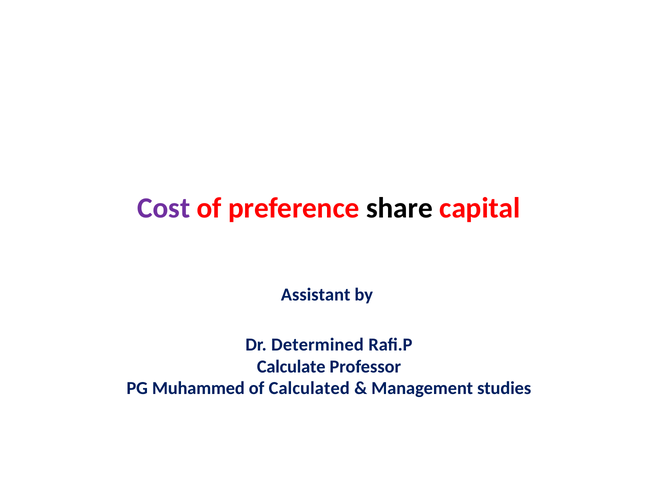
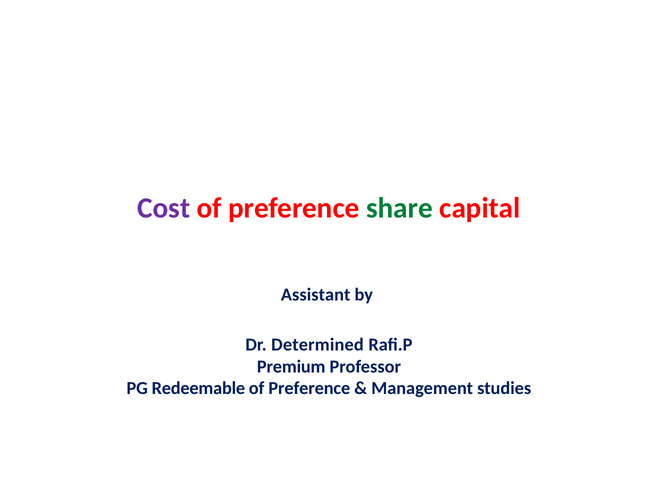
share colour: black -> green
Calculate: Calculate -> Premium
Muhammed: Muhammed -> Redeemable
Calculated at (309, 389): Calculated -> Preference
